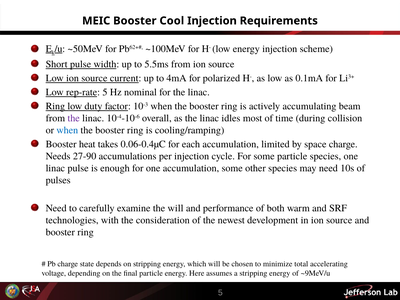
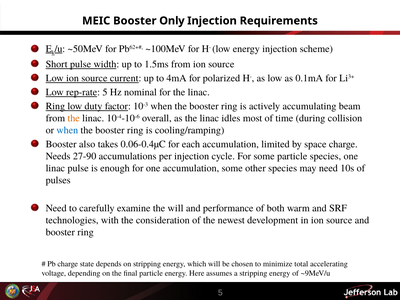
Cool: Cool -> Only
5.5ms: 5.5ms -> 1.5ms
the at (74, 118) colour: purple -> orange
heat: heat -> also
